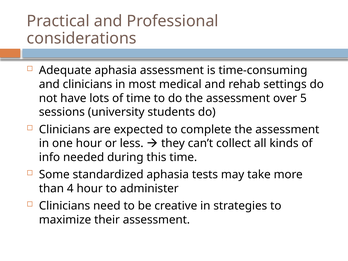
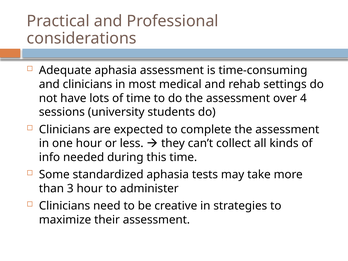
5: 5 -> 4
4: 4 -> 3
